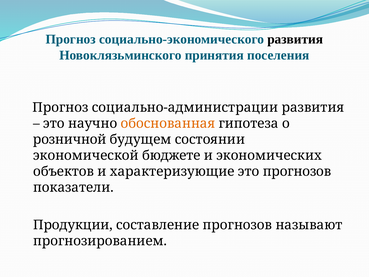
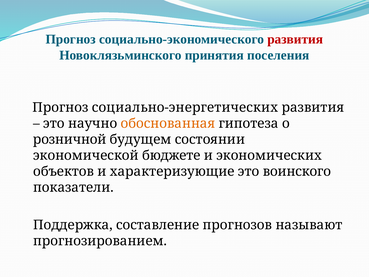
развития at (295, 39) colour: black -> red
социально-администрации: социально-администрации -> социально-энергетических
это прогнозов: прогнозов -> воинского
Продукции: Продукции -> Поддержка
